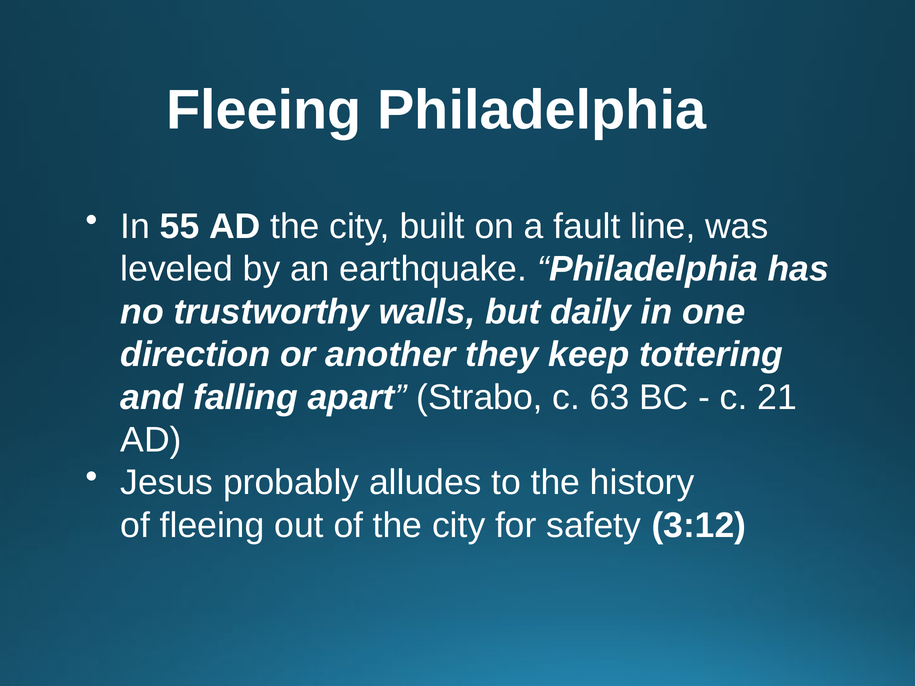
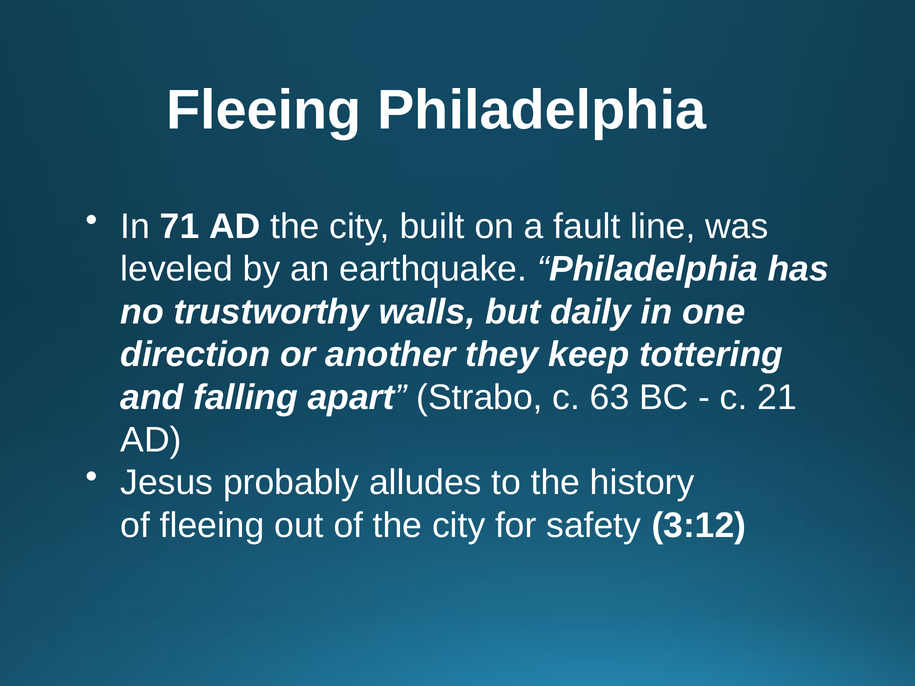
55: 55 -> 71
